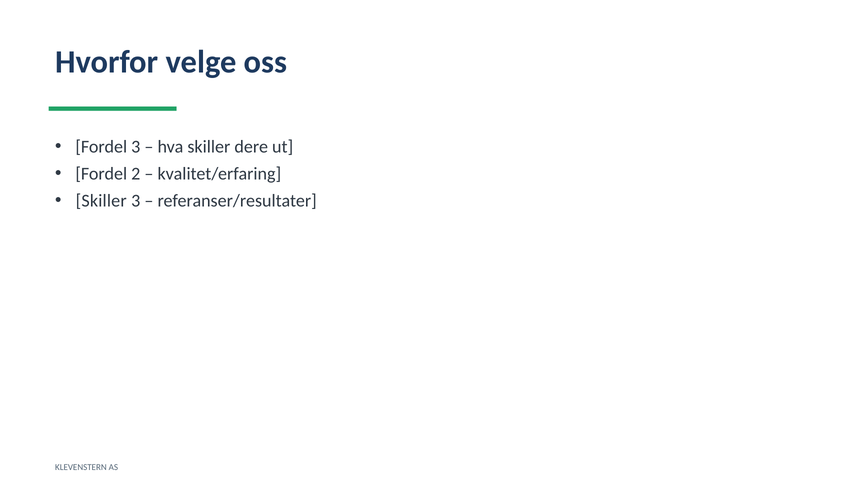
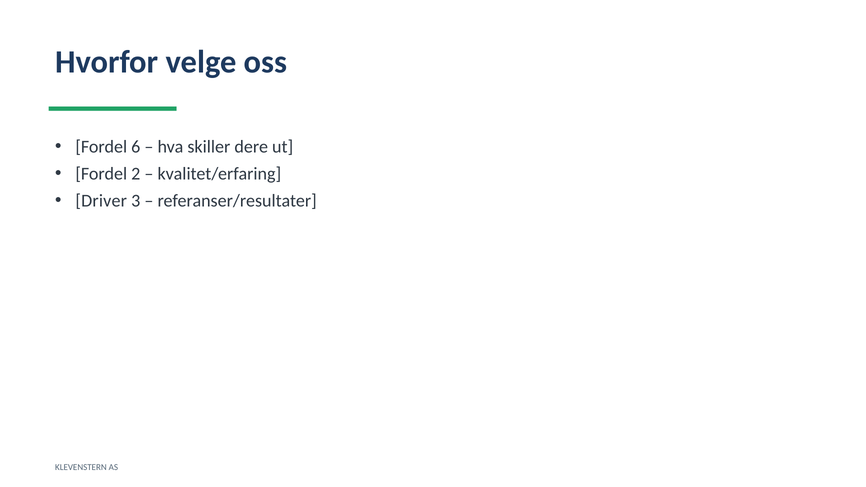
Fordel 3: 3 -> 6
Skiller at (101, 201): Skiller -> Driver
